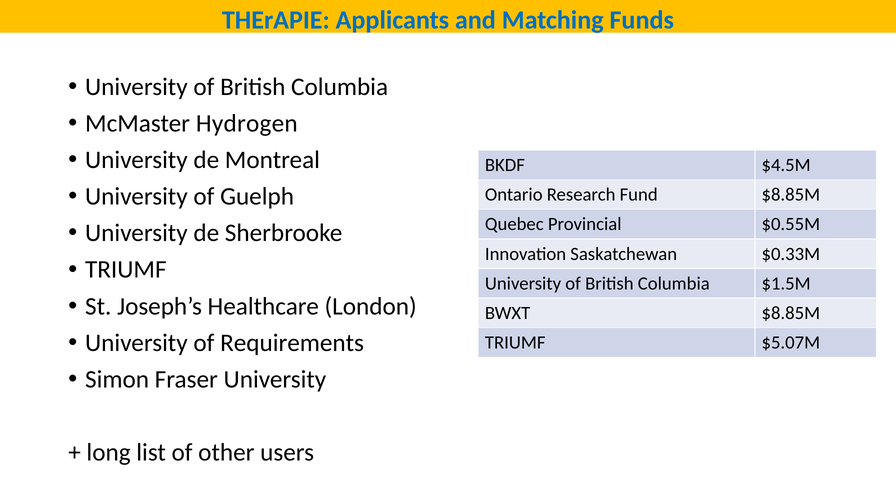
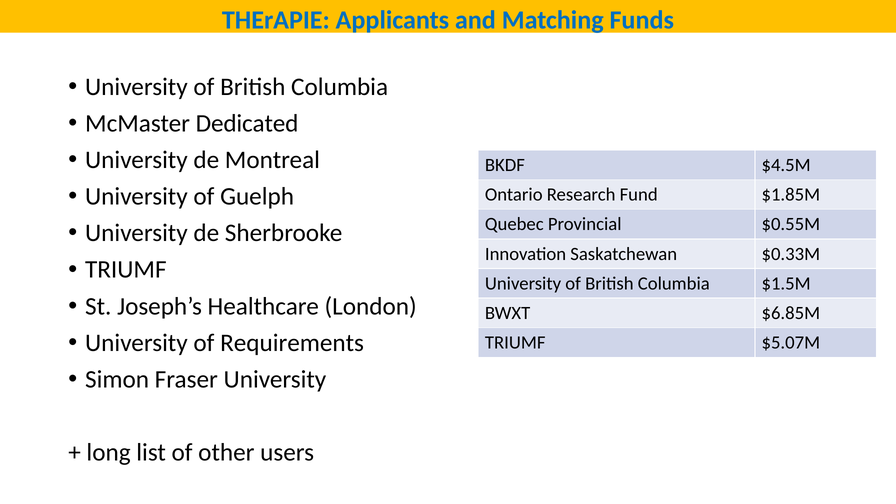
Hydrogen: Hydrogen -> Dedicated
Fund $8.85M: $8.85M -> $1.85M
BWXT $8.85M: $8.85M -> $6.85M
